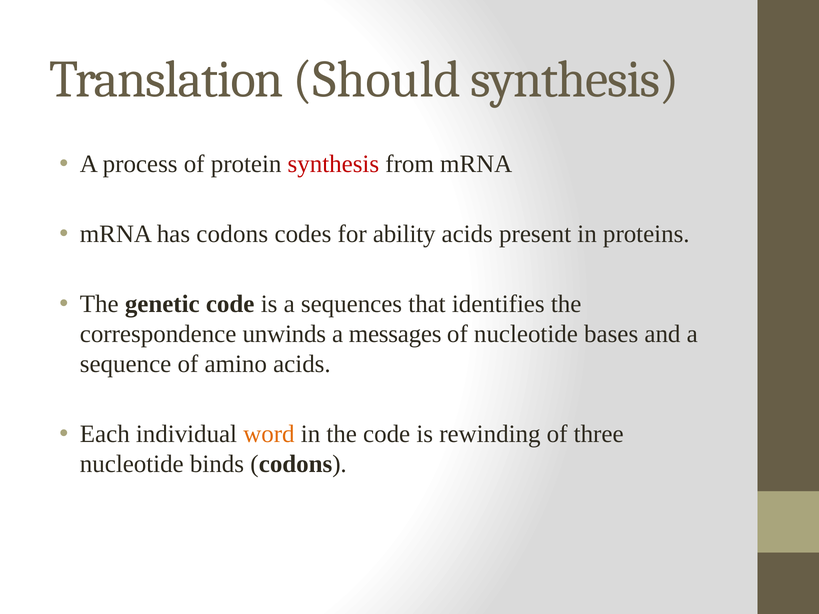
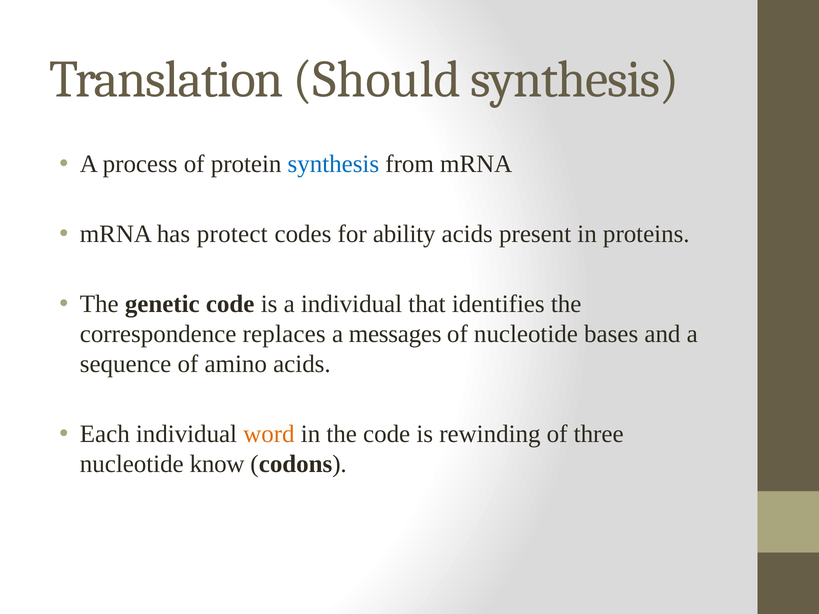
synthesis at (333, 164) colour: red -> blue
has codons: codons -> protect
a sequences: sequences -> individual
unwinds: unwinds -> replaces
binds: binds -> know
